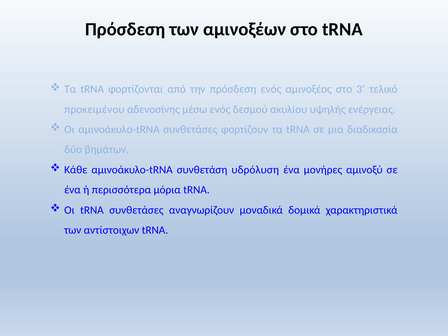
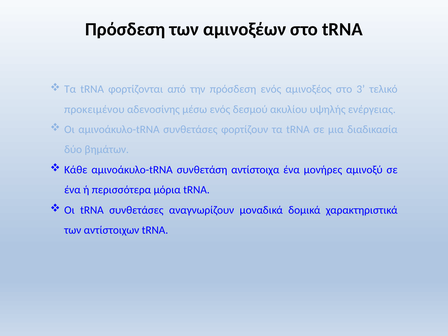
υδρόλυση: υδρόλυση -> αντίστοιχα
